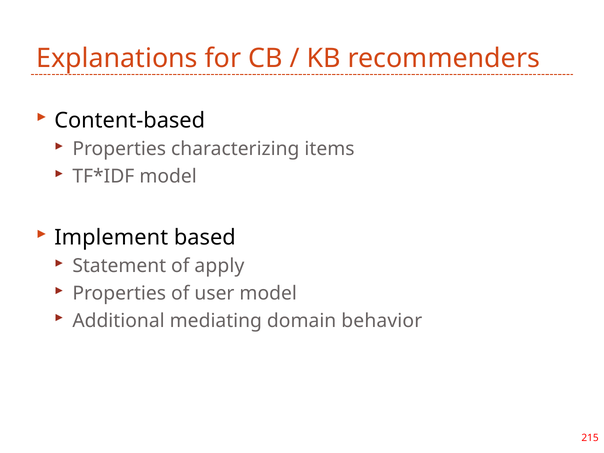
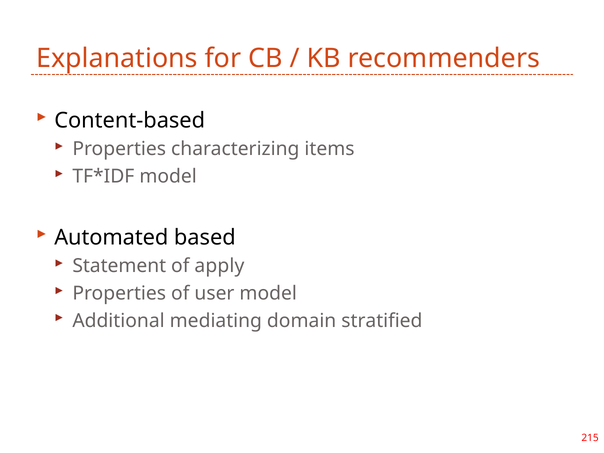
Implement: Implement -> Automated
behavior: behavior -> stratified
